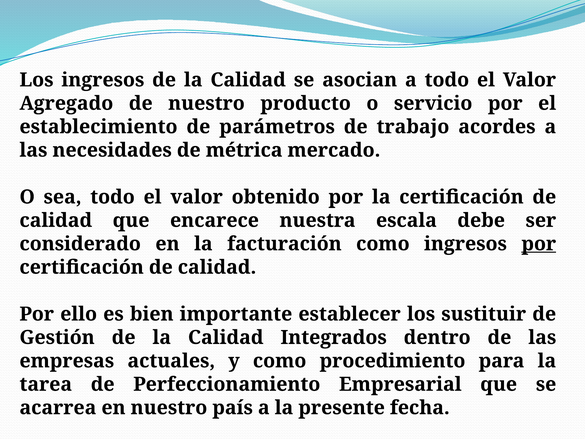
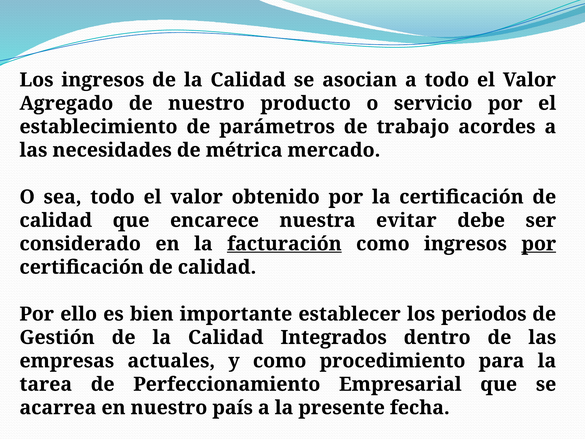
escala: escala -> evitar
facturación underline: none -> present
sustituir: sustituir -> periodos
